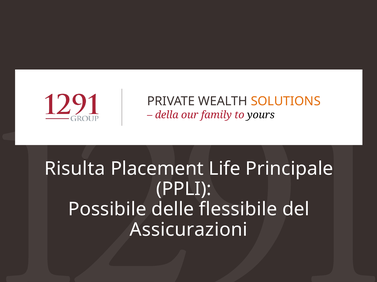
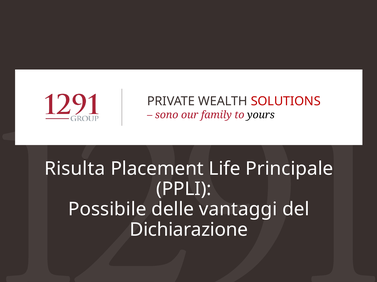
SOLUTIONS colour: orange -> red
della: della -> sono
flessibile: flessibile -> vantaggi
Assicurazioni: Assicurazioni -> Dichiarazione
